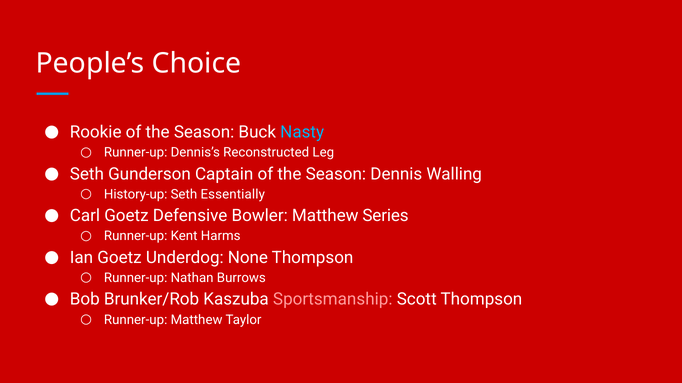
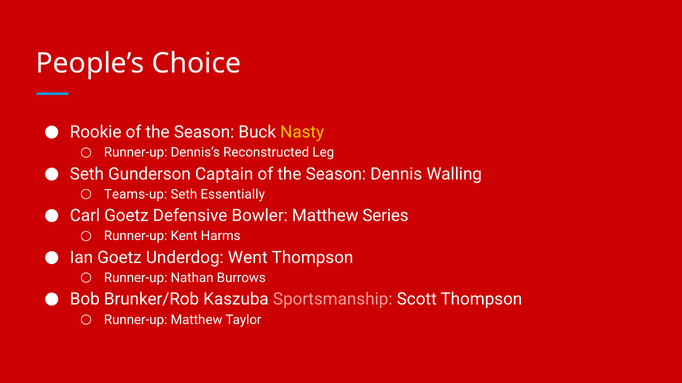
Nasty colour: light blue -> yellow
History-up: History-up -> Teams-up
None: None -> Went
